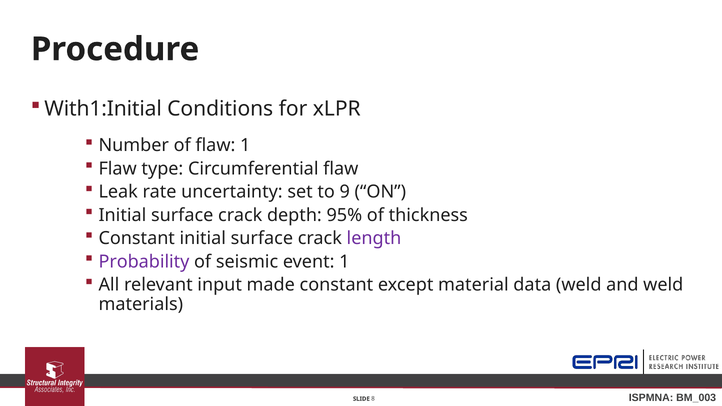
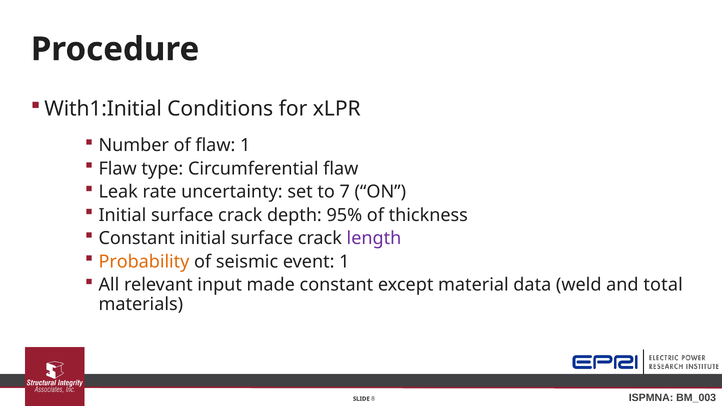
9: 9 -> 7
Probability colour: purple -> orange
and weld: weld -> total
